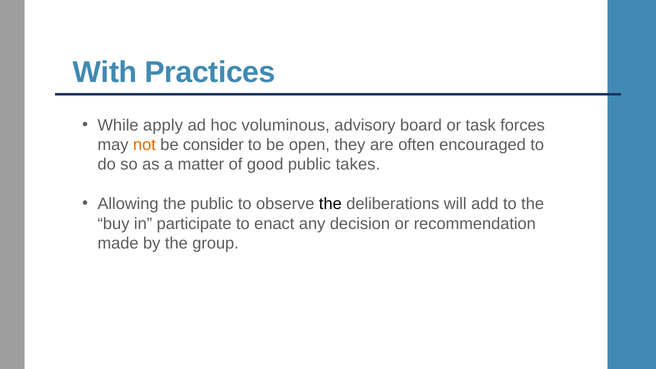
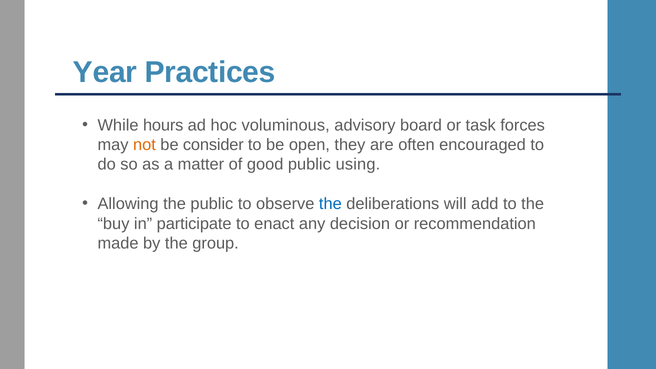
With: With -> Year
apply: apply -> hours
takes: takes -> using
the at (330, 204) colour: black -> blue
